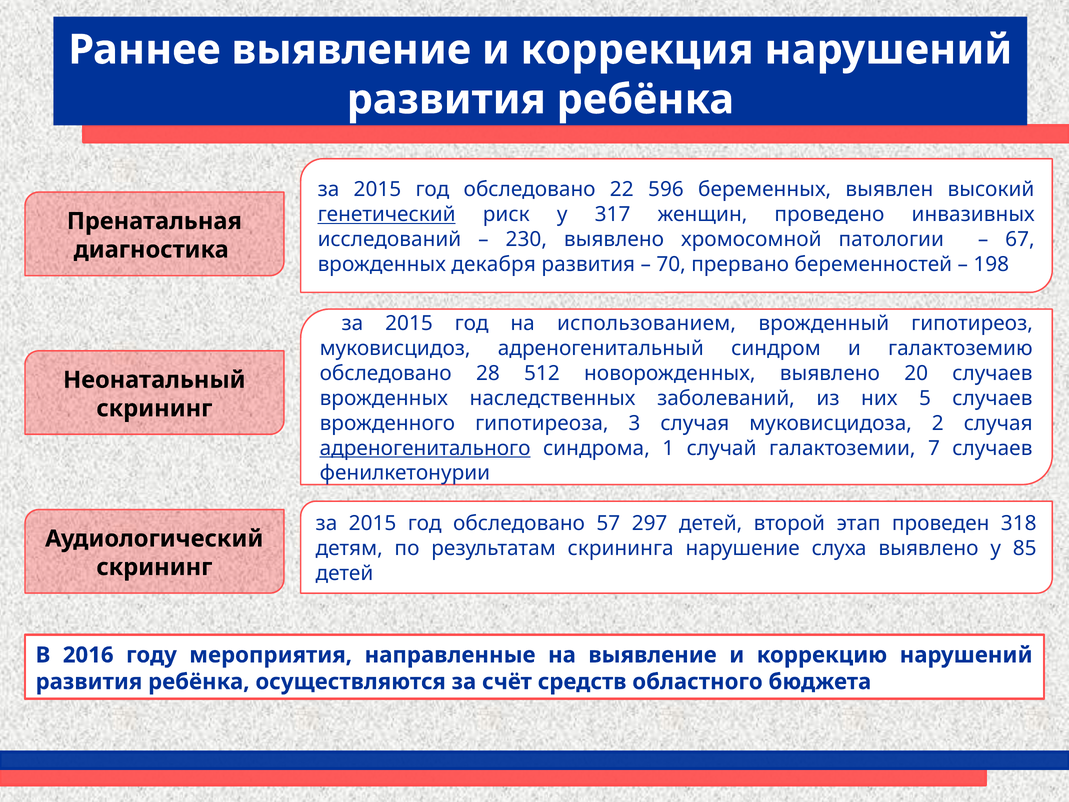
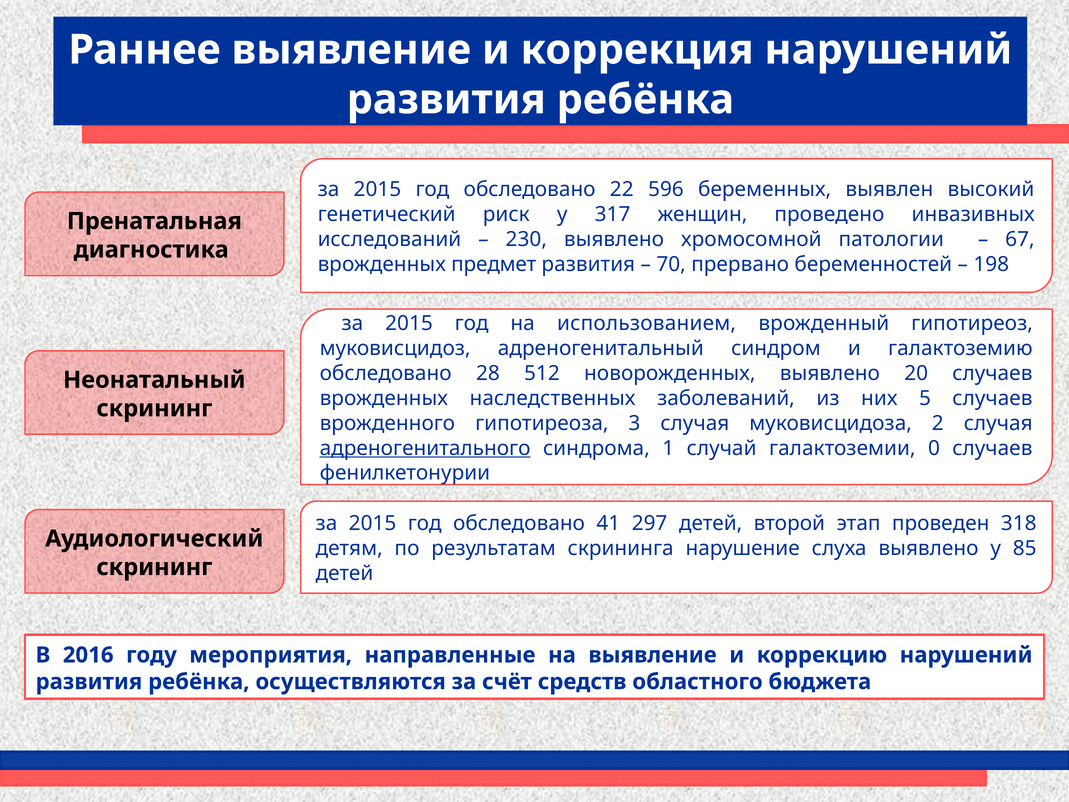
генетический underline: present -> none
декабря: декабря -> предмет
7: 7 -> 0
57: 57 -> 41
